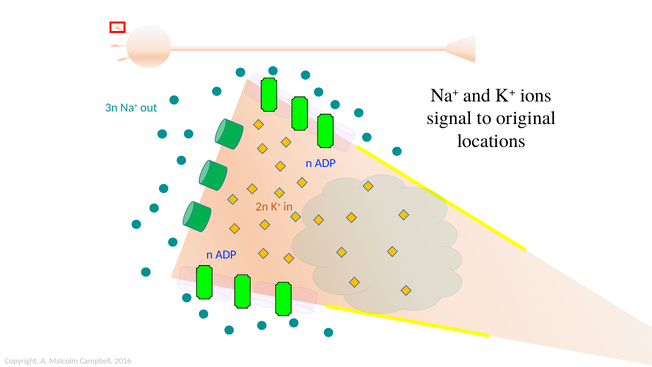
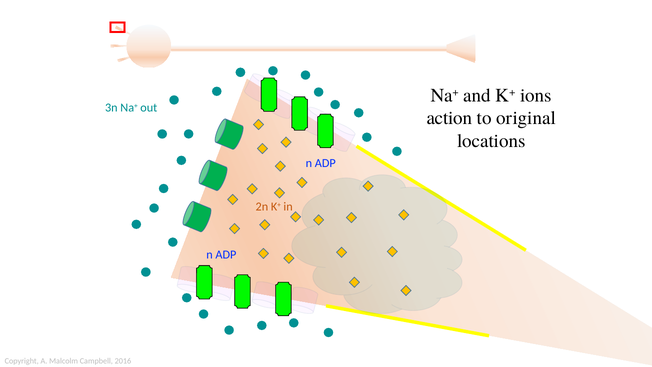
signal: signal -> action
